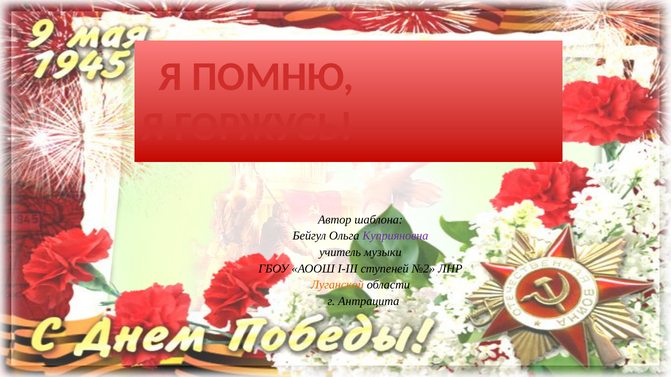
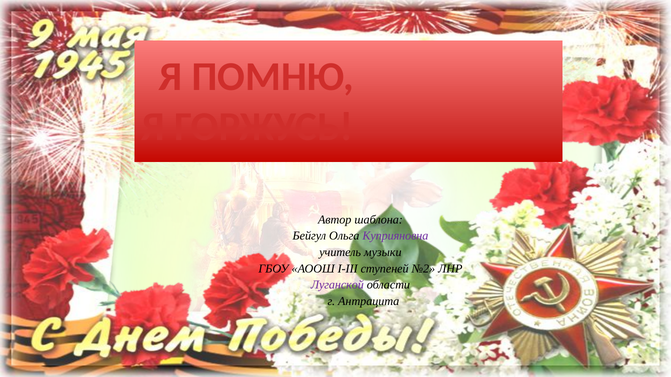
Луганской colour: orange -> purple
